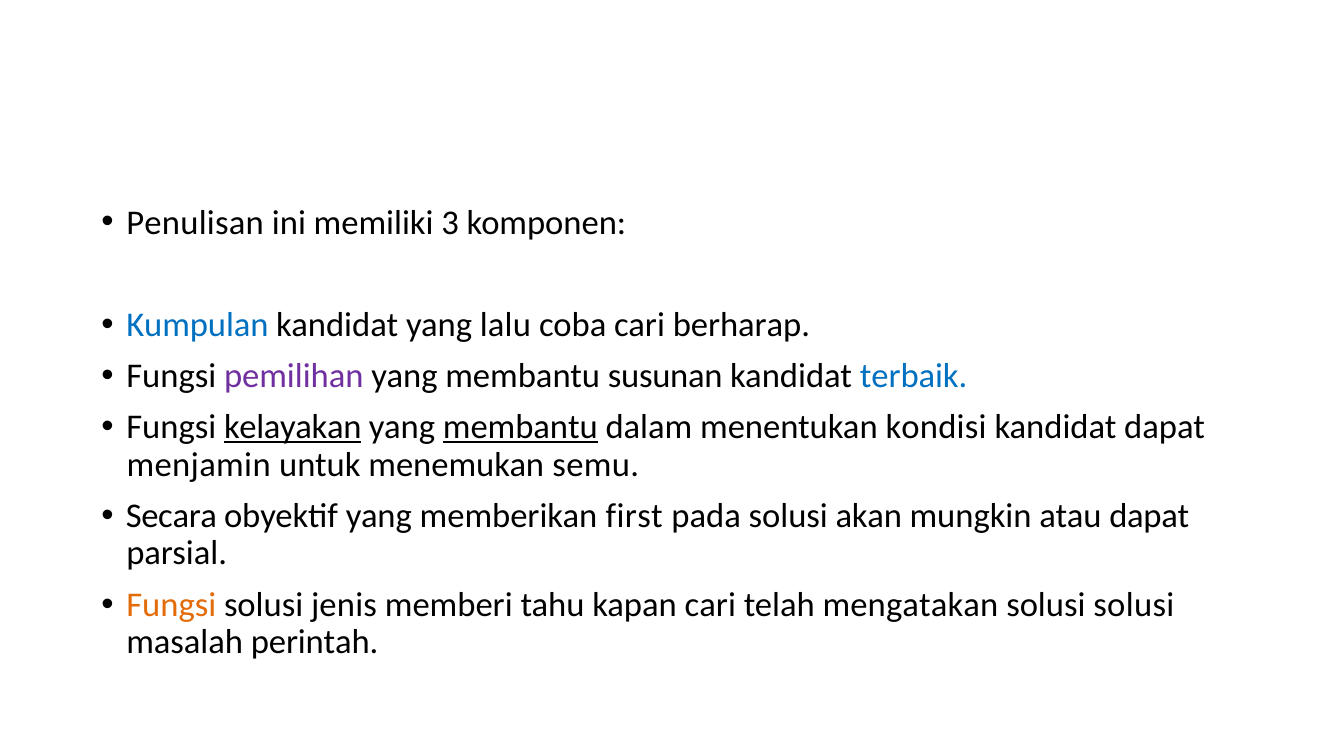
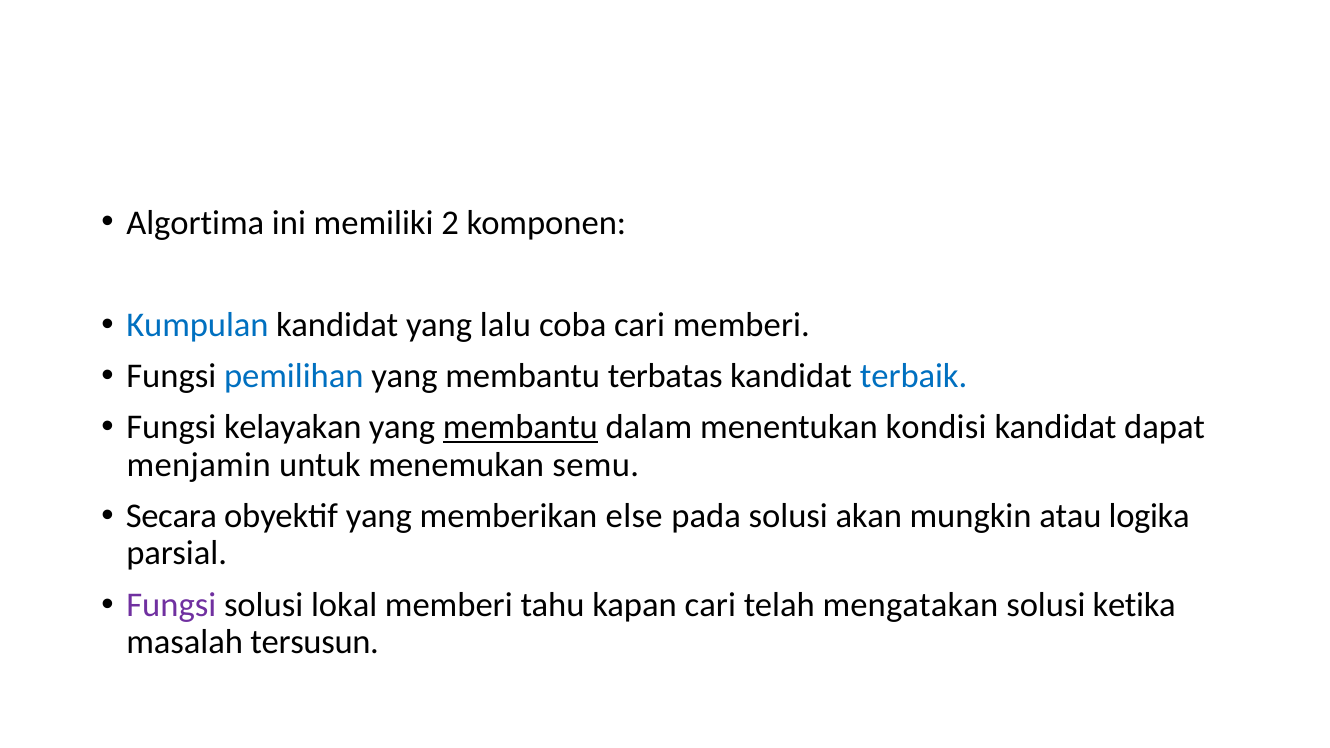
Penulisan: Penulisan -> Algortima
3: 3 -> 2
cari berharap: berharap -> memberi
pemilihan colour: purple -> blue
susunan: susunan -> terbatas
kelayakan underline: present -> none
first: first -> else
atau dapat: dapat -> logika
Fungsi at (171, 605) colour: orange -> purple
jenis: jenis -> lokal
solusi solusi: solusi -> ketika
perintah: perintah -> tersusun
